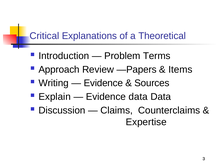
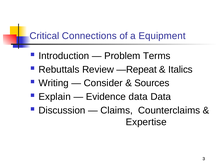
Explanations: Explanations -> Connections
Theoretical: Theoretical -> Equipment
Approach: Approach -> Rebuttals
—Papers: —Papers -> —Repeat
Items: Items -> Italics
Evidence at (103, 83): Evidence -> Consider
